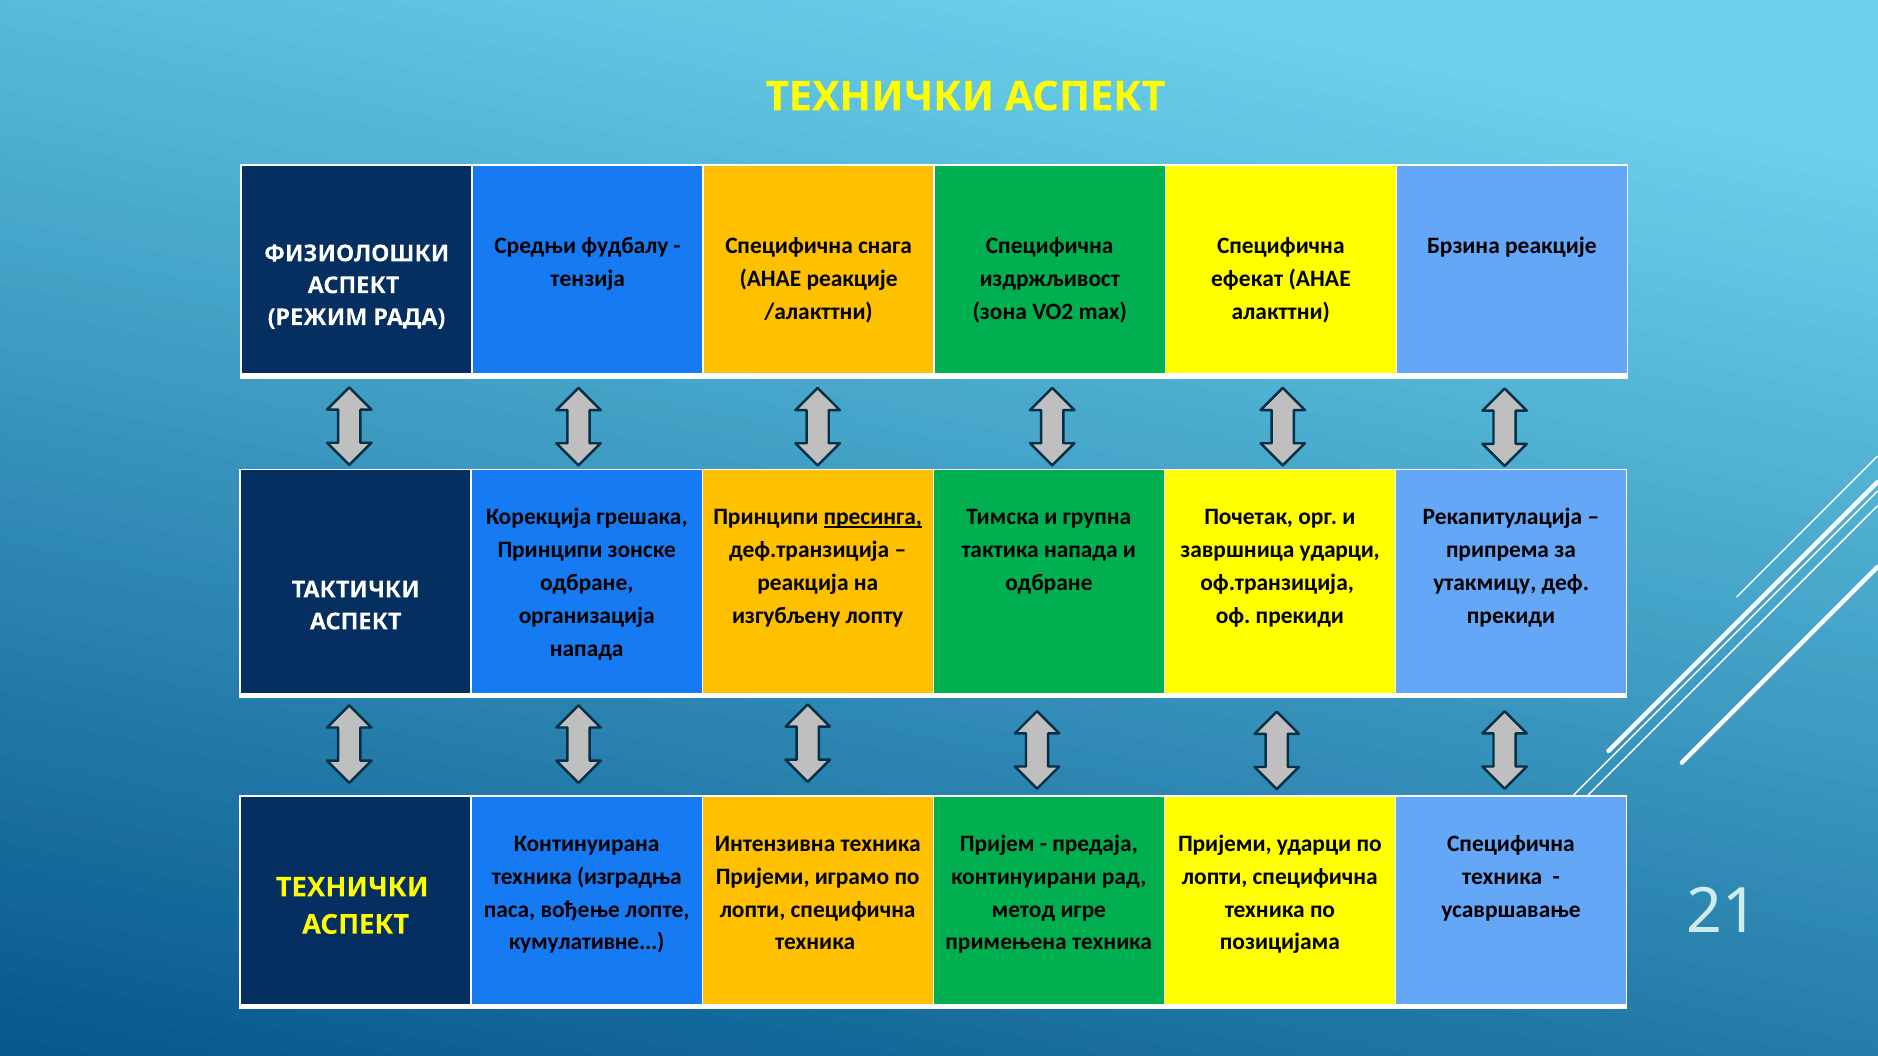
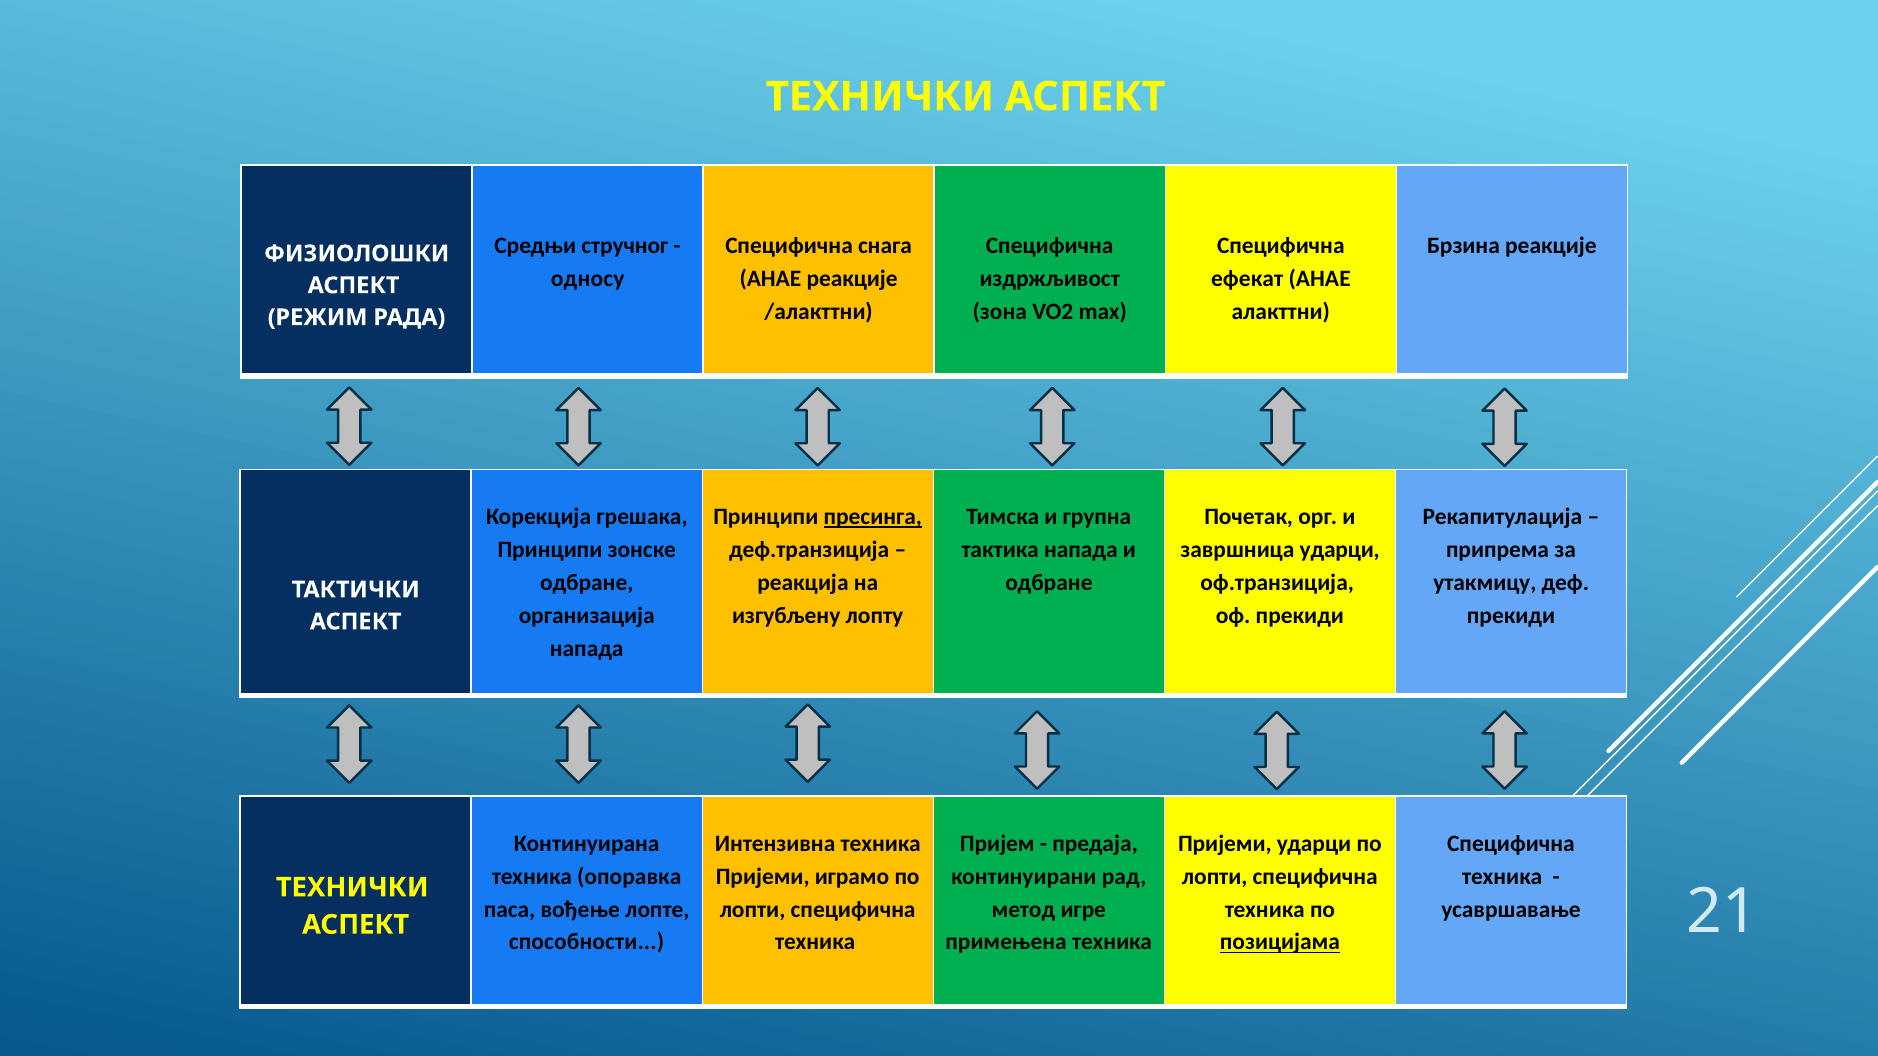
фудбалу: фудбалу -> стручног
тензија: тензија -> односу
изградња: изградња -> опоравка
кумулативне: кумулативне -> способности
позицијама underline: none -> present
